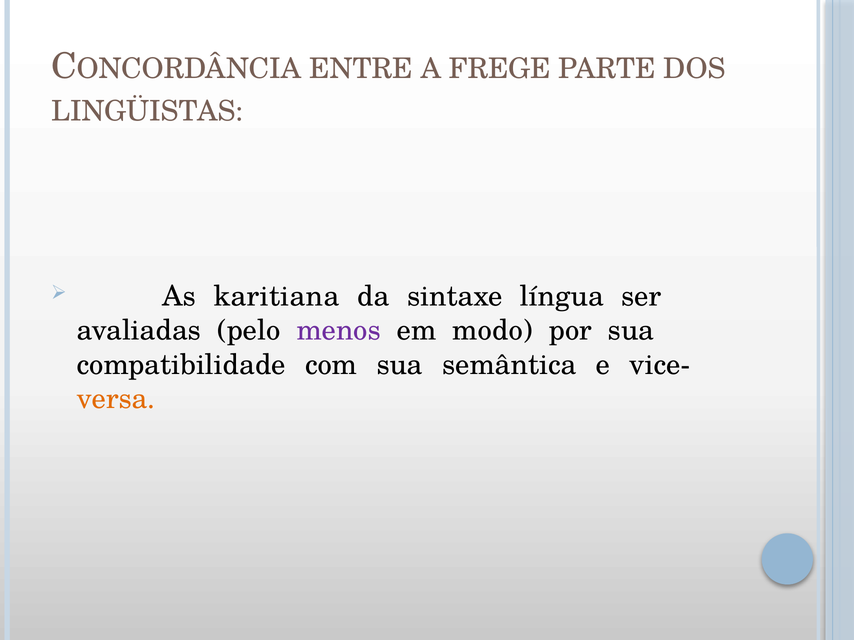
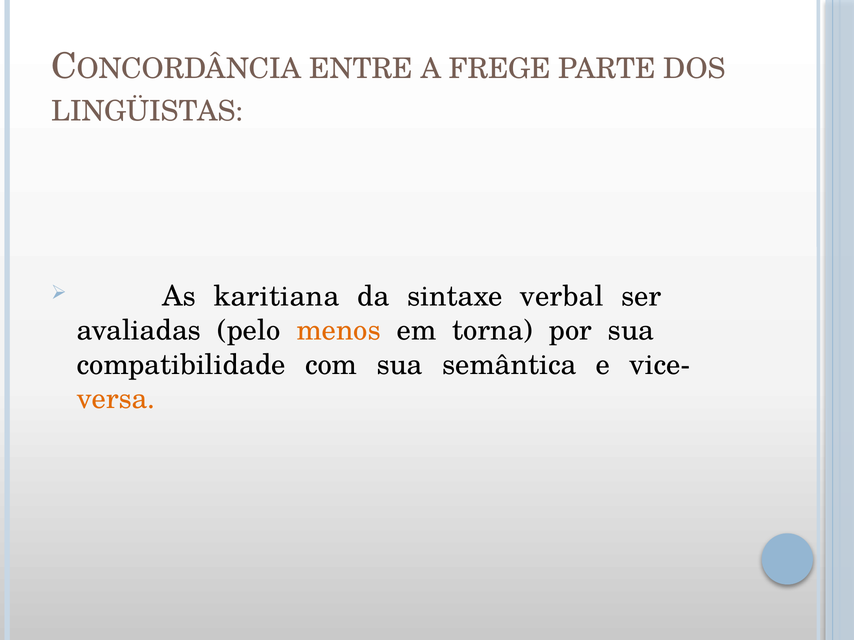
língua: língua -> verbal
menos colour: purple -> orange
modo: modo -> torna
